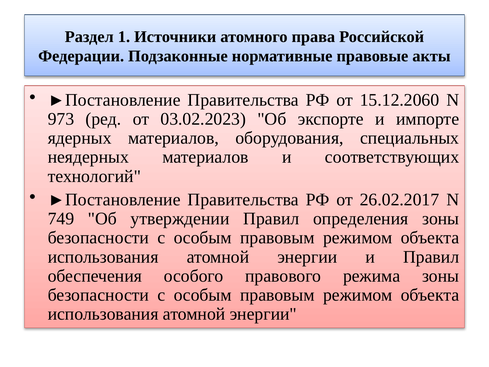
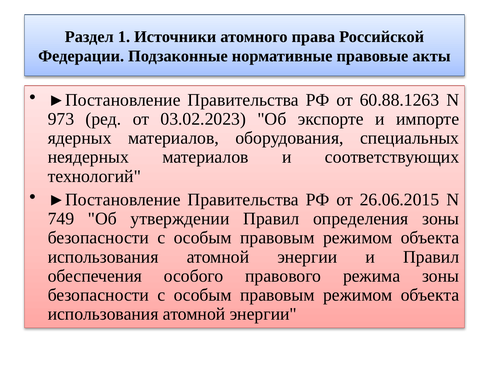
15.12.2060: 15.12.2060 -> 60.88.1263
26.02.2017: 26.02.2017 -> 26.06.2015
